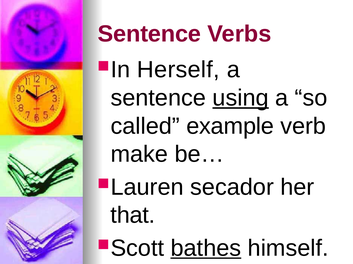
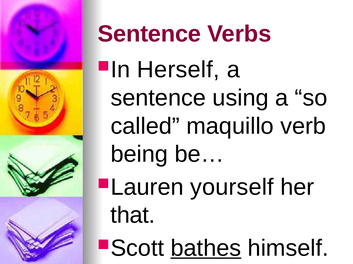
using underline: present -> none
example: example -> maquillo
make: make -> being
secador: secador -> yourself
